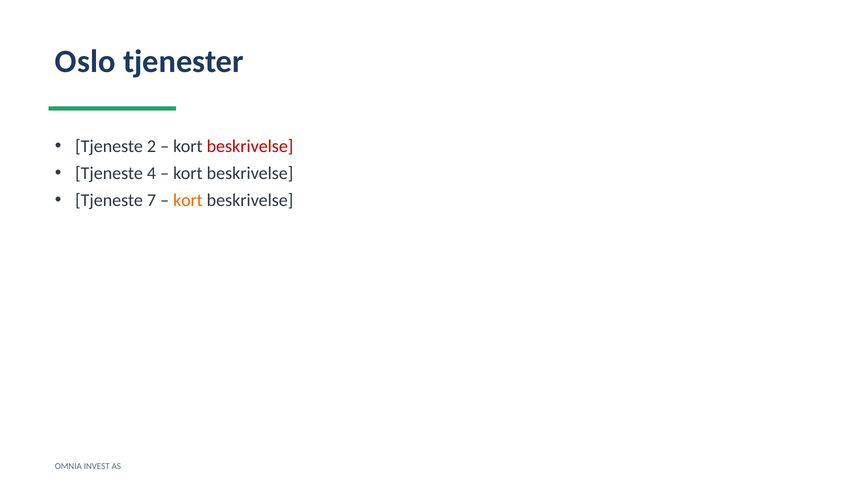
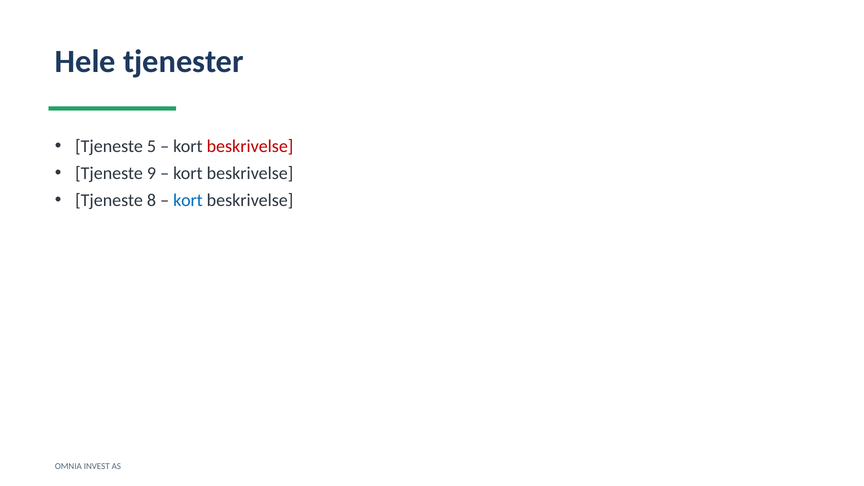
Oslo: Oslo -> Hele
2: 2 -> 5
4: 4 -> 9
7: 7 -> 8
kort at (188, 200) colour: orange -> blue
